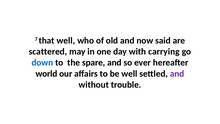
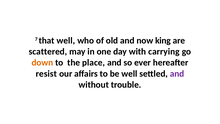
said: said -> king
down colour: blue -> orange
spare: spare -> place
world: world -> resist
